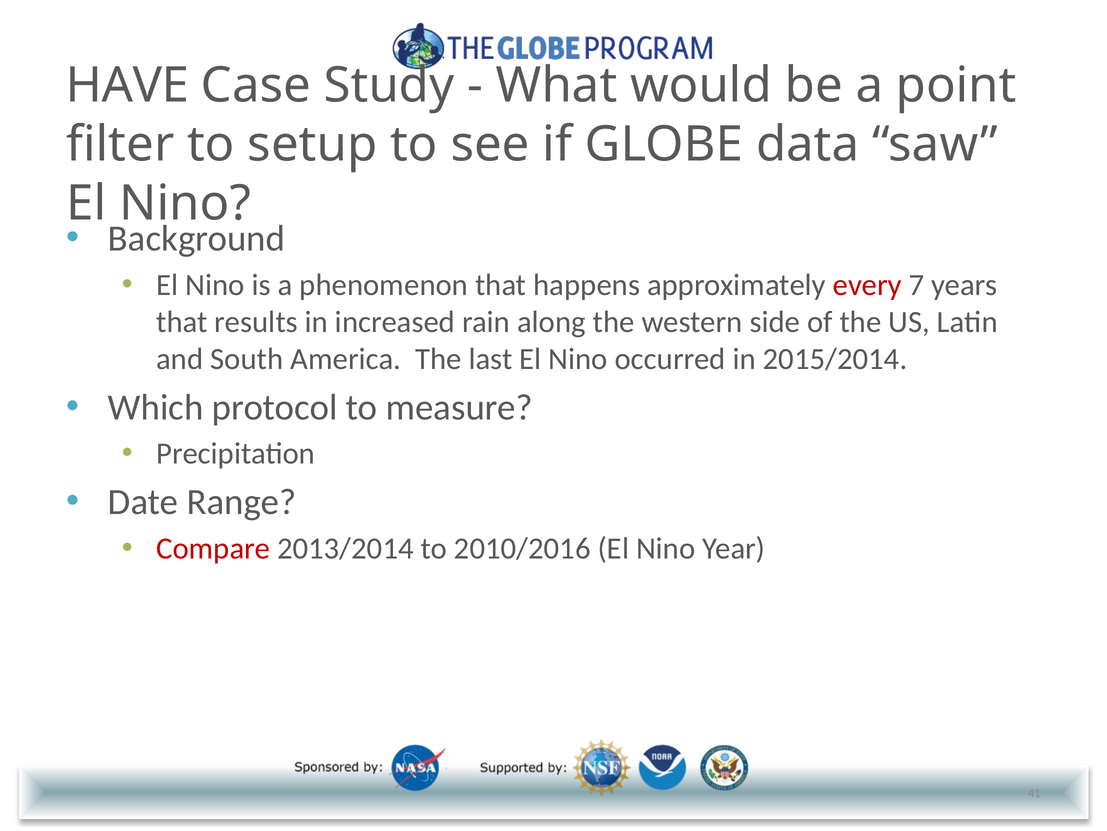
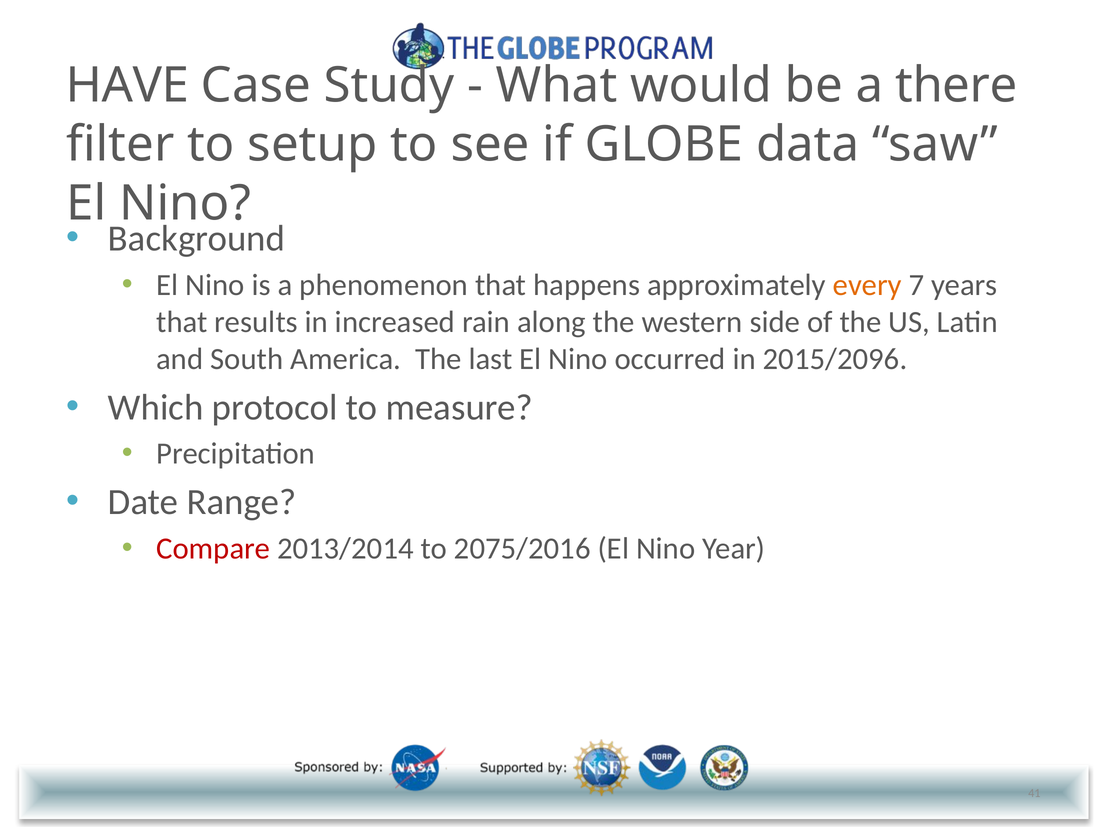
point: point -> there
every colour: red -> orange
2015/2014: 2015/2014 -> 2015/2096
2010/2016: 2010/2016 -> 2075/2016
